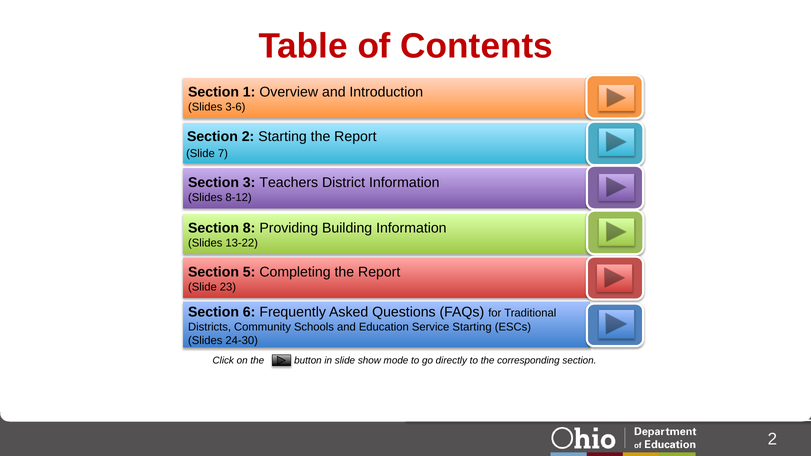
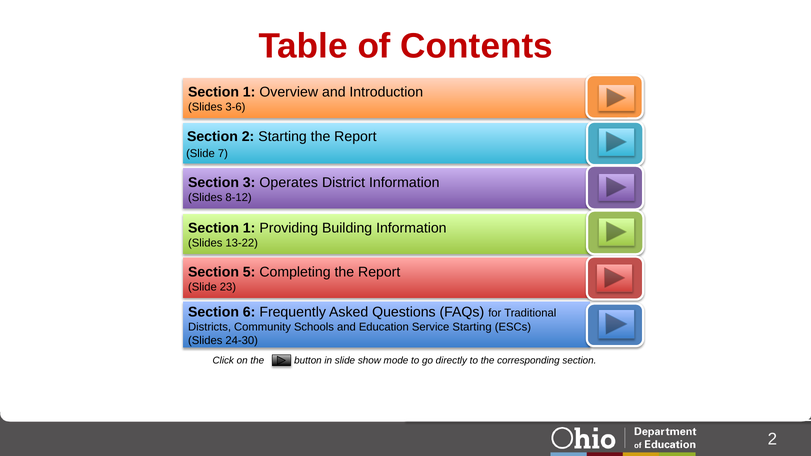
Teachers: Teachers -> Operates
8 at (249, 228): 8 -> 1
